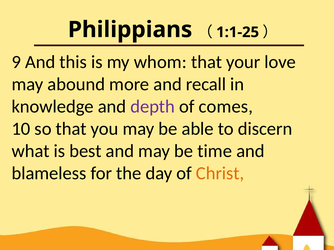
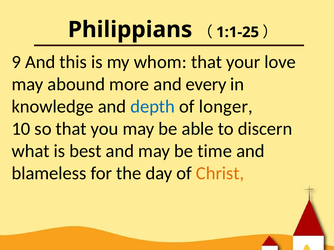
recall: recall -> every
depth colour: purple -> blue
comes: comes -> longer
